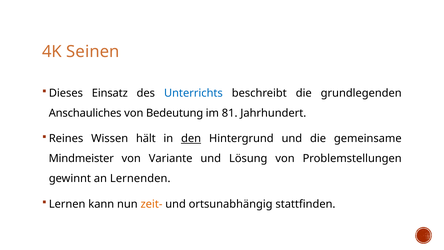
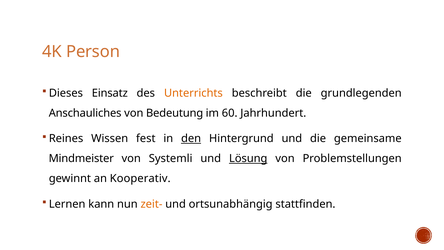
Seinen: Seinen -> Person
Unterrichts colour: blue -> orange
81: 81 -> 60
hält: hält -> fest
Variante: Variante -> Systemli
Lösung underline: none -> present
Lernenden: Lernenden -> Kooperativ
